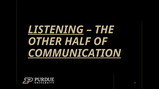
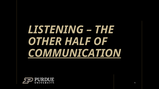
LISTENING underline: present -> none
